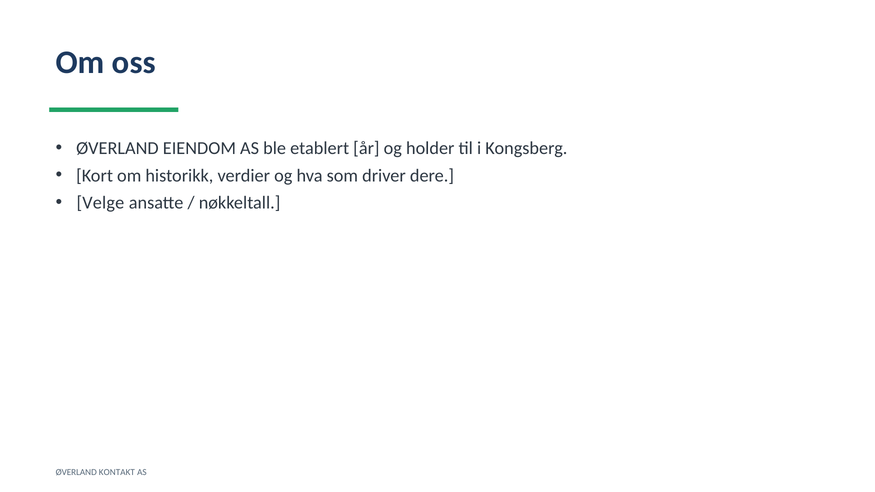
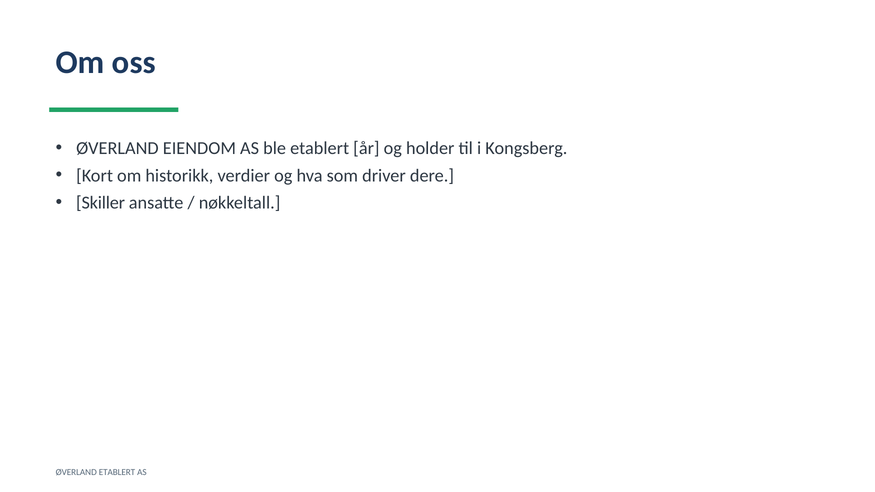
Velge: Velge -> Skiller
ØVERLAND KONTAKT: KONTAKT -> ETABLERT
